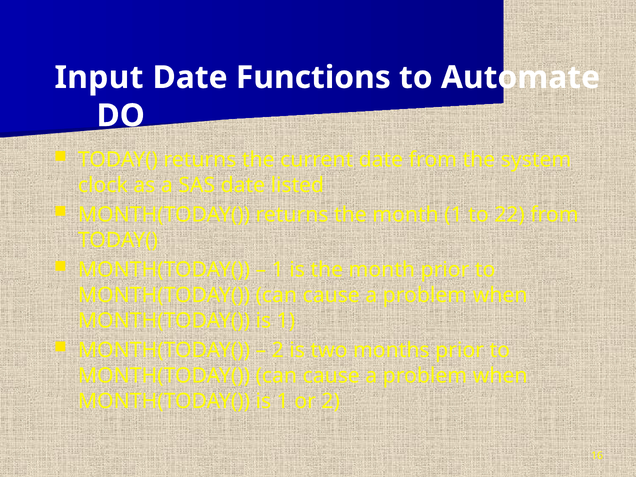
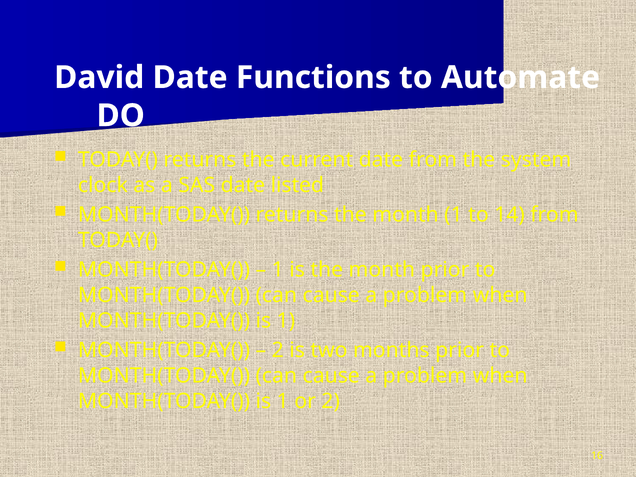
Input: Input -> David
22: 22 -> 14
